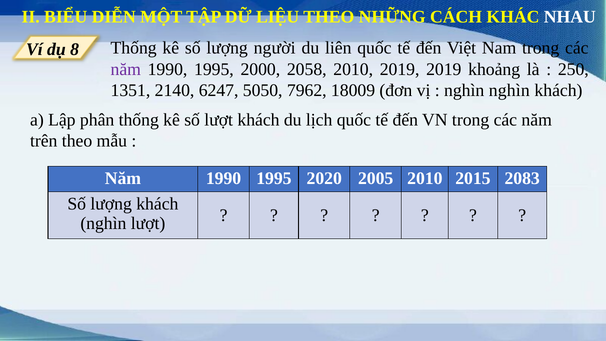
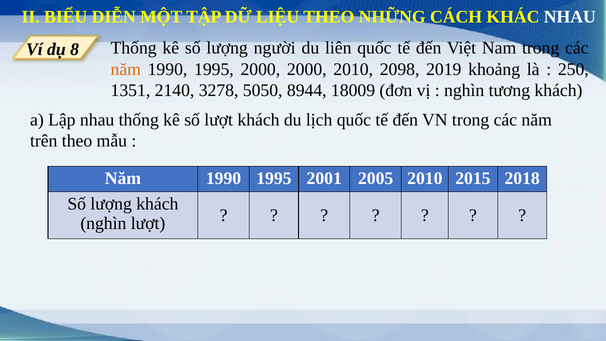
năm at (126, 69) colour: purple -> orange
2000 2058: 2058 -> 2000
2010 2019: 2019 -> 2098
6247: 6247 -> 3278
7962: 7962 -> 8944
nghìn nghìn: nghìn -> tương
Lập phân: phân -> nhau
2020: 2020 -> 2001
2083: 2083 -> 2018
